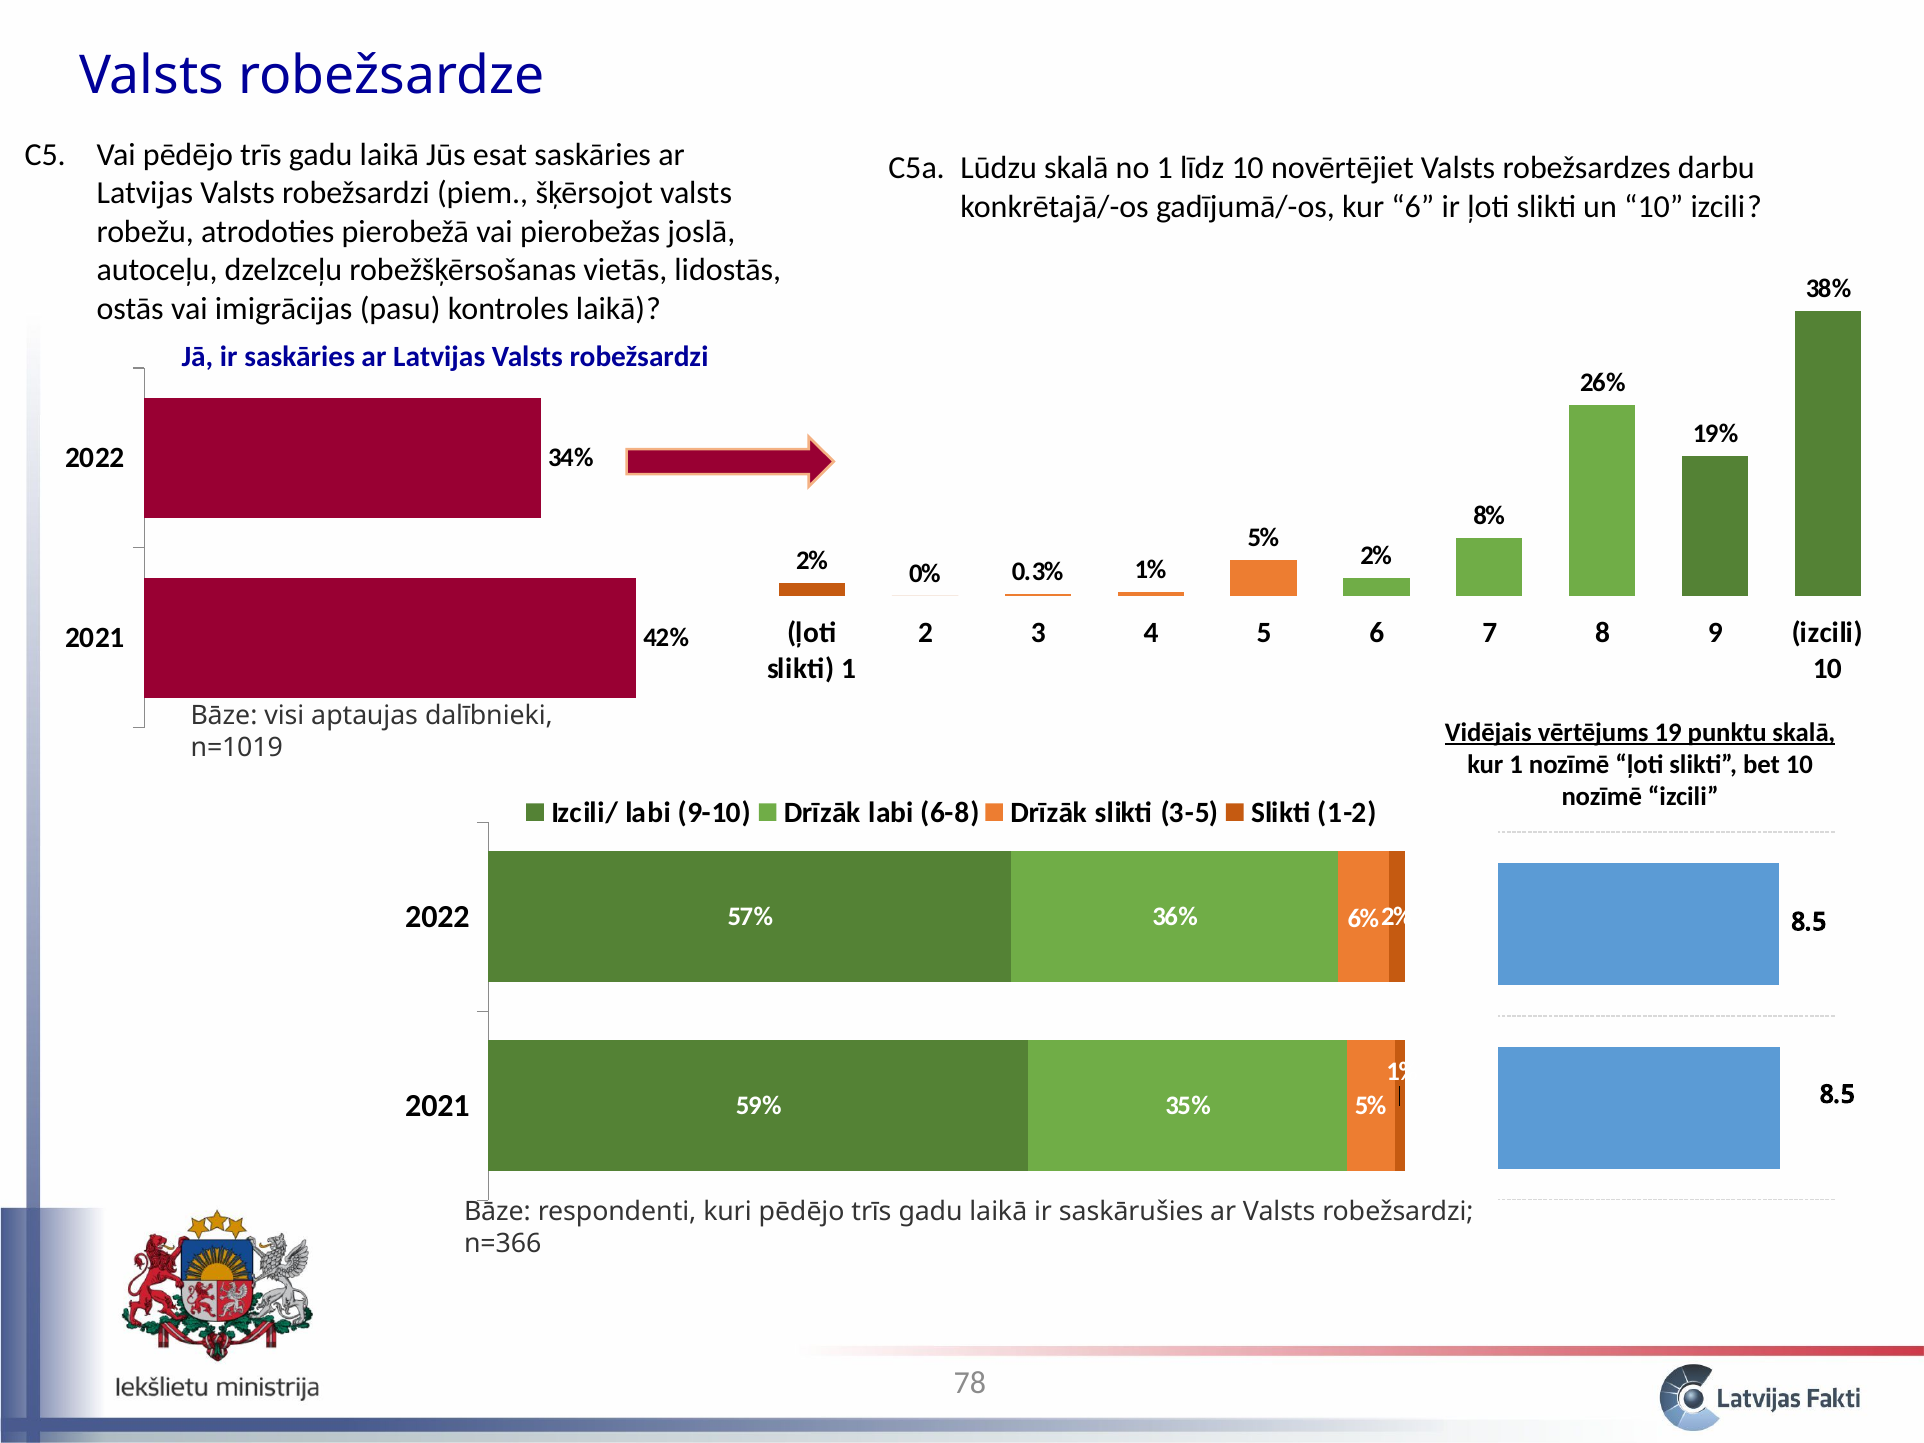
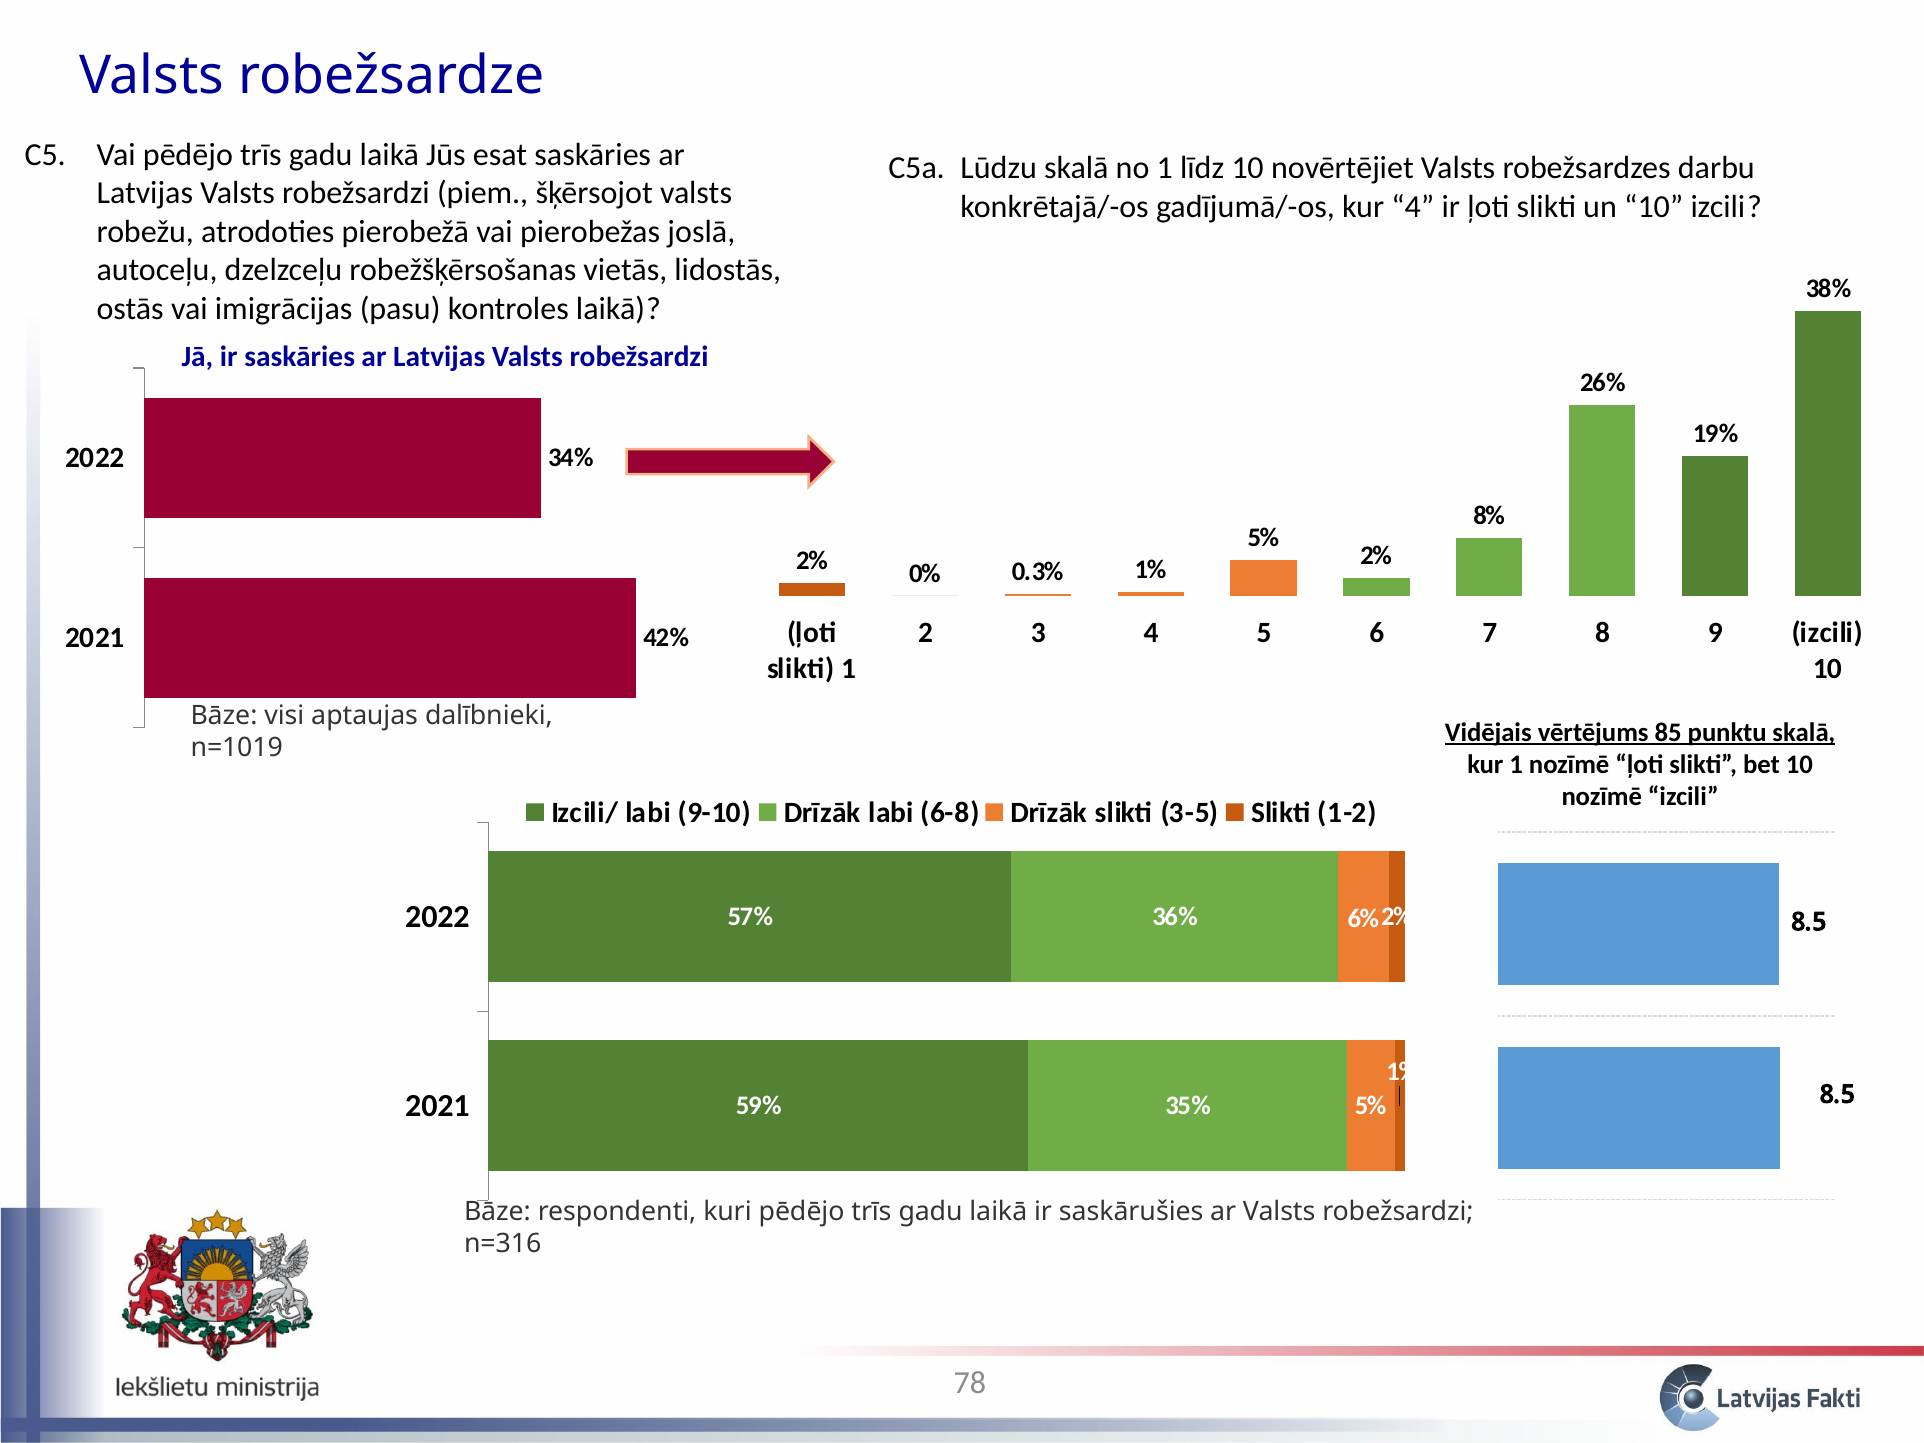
kur 6: 6 -> 4
19: 19 -> 85
n=366: n=366 -> n=316
